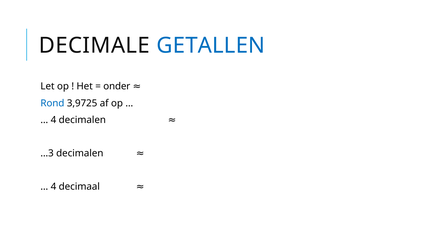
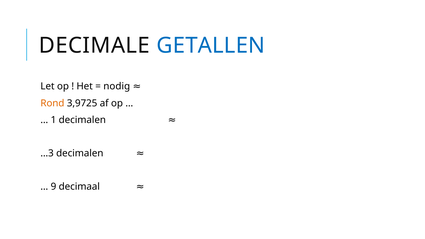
onder: onder -> nodig
Rond colour: blue -> orange
4 at (53, 120): 4 -> 1
4 at (53, 187): 4 -> 9
